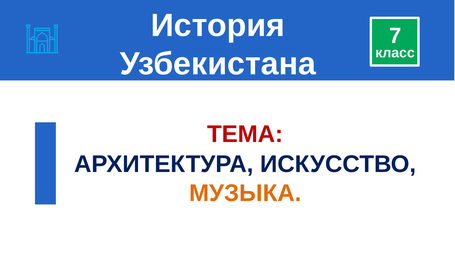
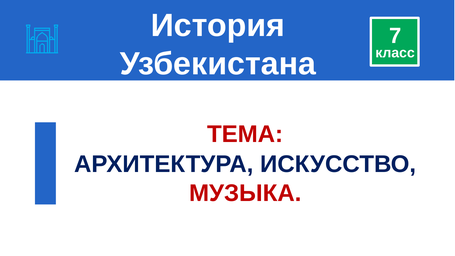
МУЗЫКА colour: orange -> red
